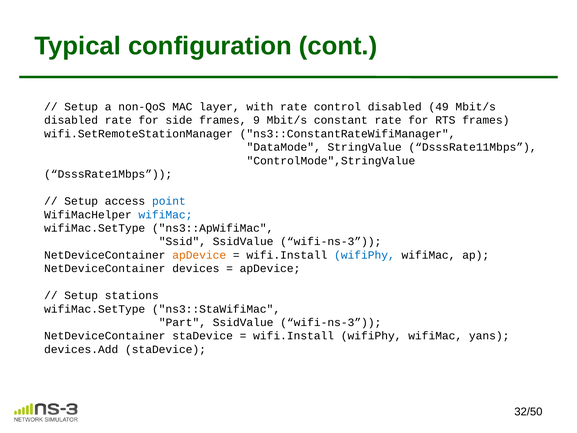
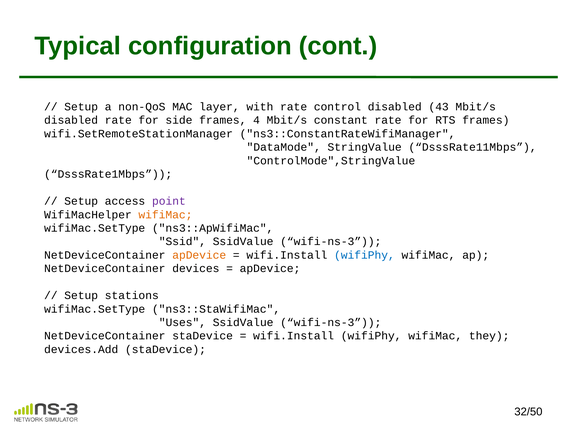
49: 49 -> 43
9: 9 -> 4
point colour: blue -> purple
wifiMac at (165, 215) colour: blue -> orange
Part: Part -> Uses
yans: yans -> they
